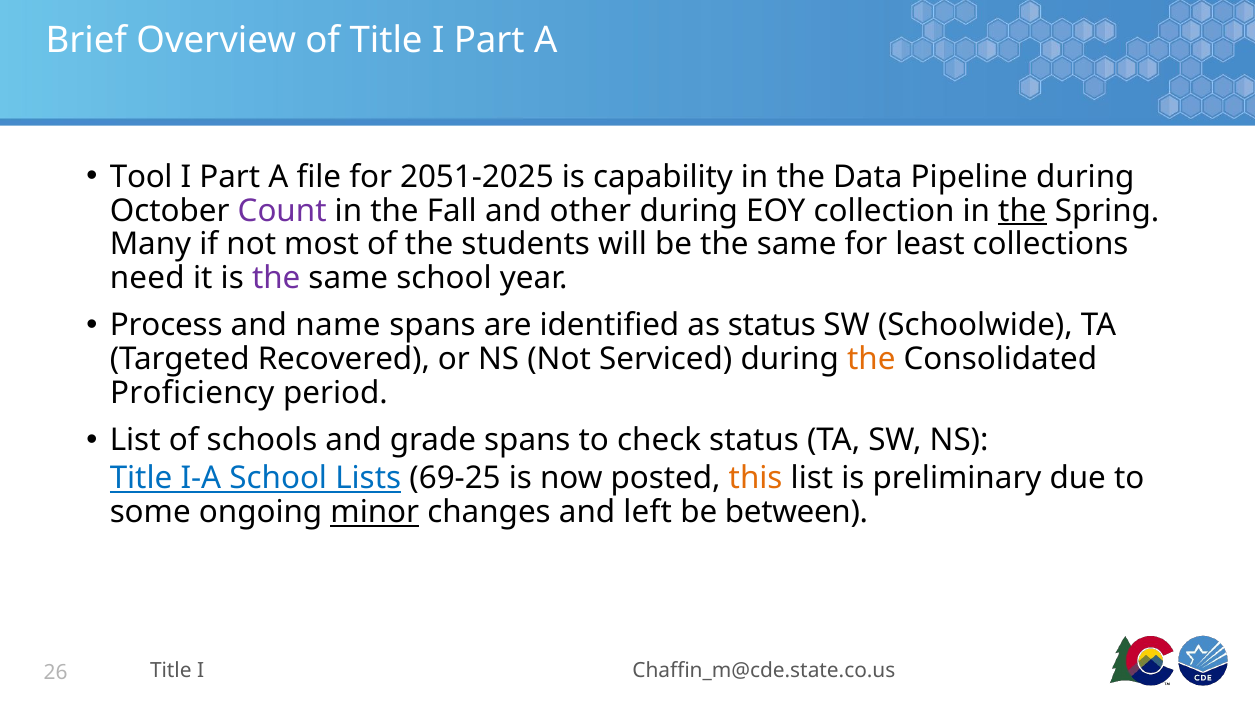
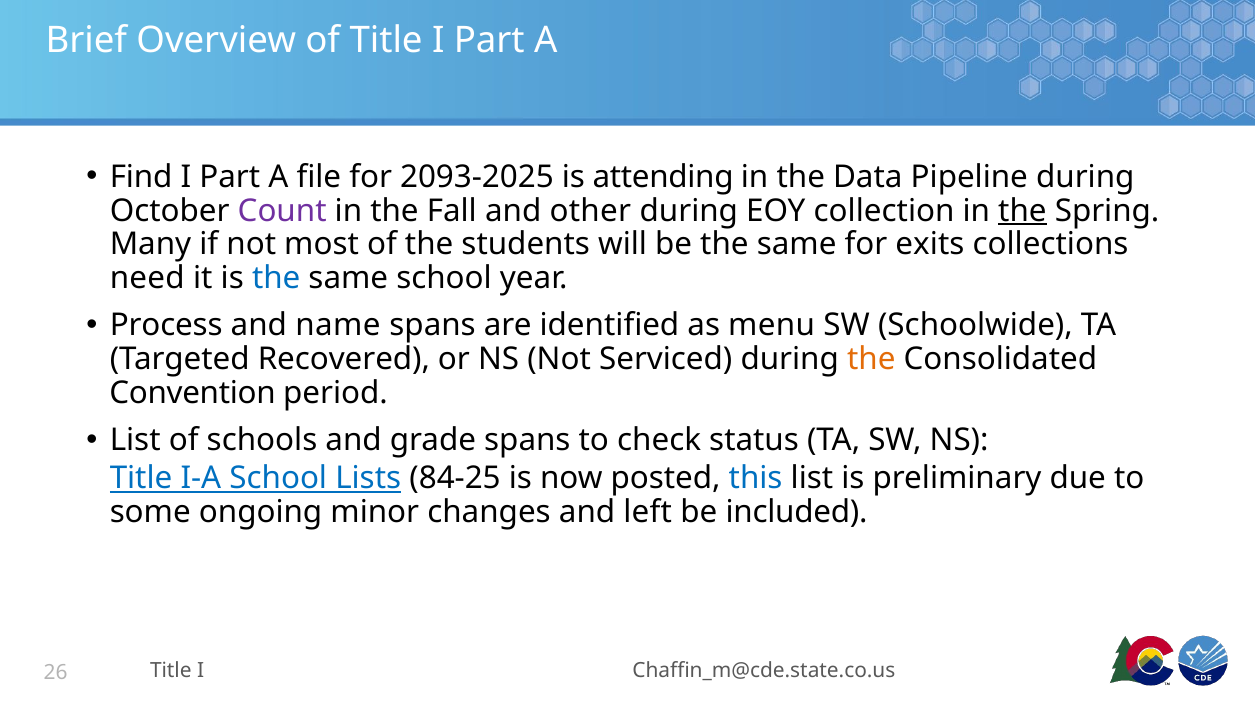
Tool: Tool -> Find
2051-2025: 2051-2025 -> 2093-2025
capability: capability -> attending
least: least -> exits
the at (276, 278) colour: purple -> blue
as status: status -> menu
Proficiency: Proficiency -> Convention
69-25: 69-25 -> 84-25
this colour: orange -> blue
minor underline: present -> none
between: between -> included
